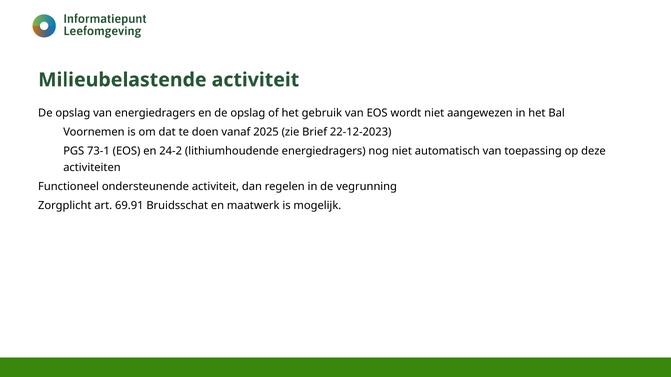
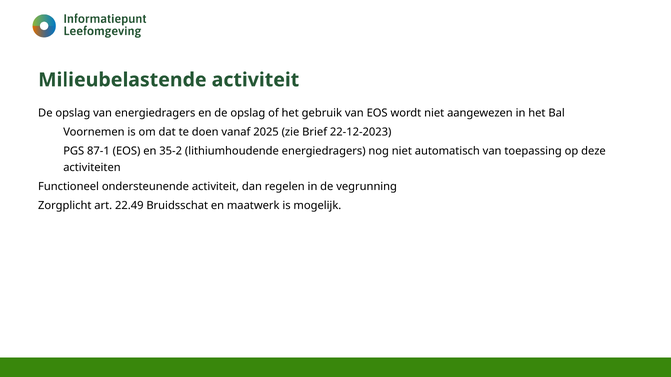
73-1: 73-1 -> 87-1
24-2: 24-2 -> 35-2
69.91: 69.91 -> 22.49
